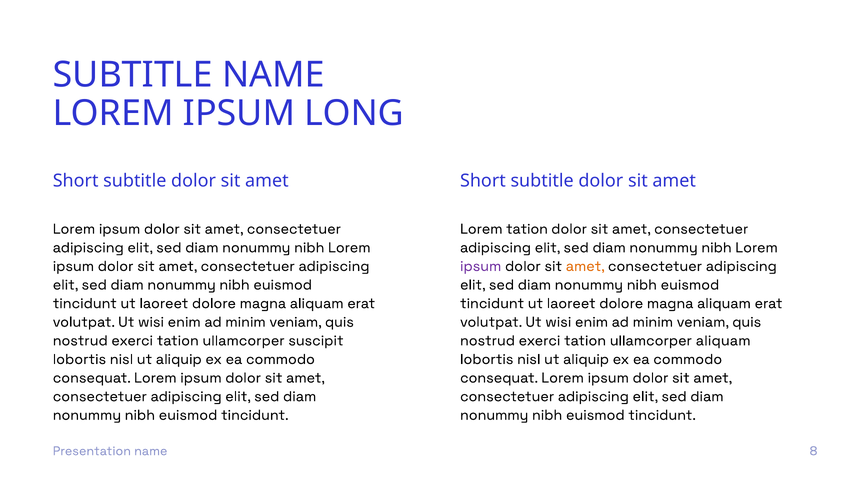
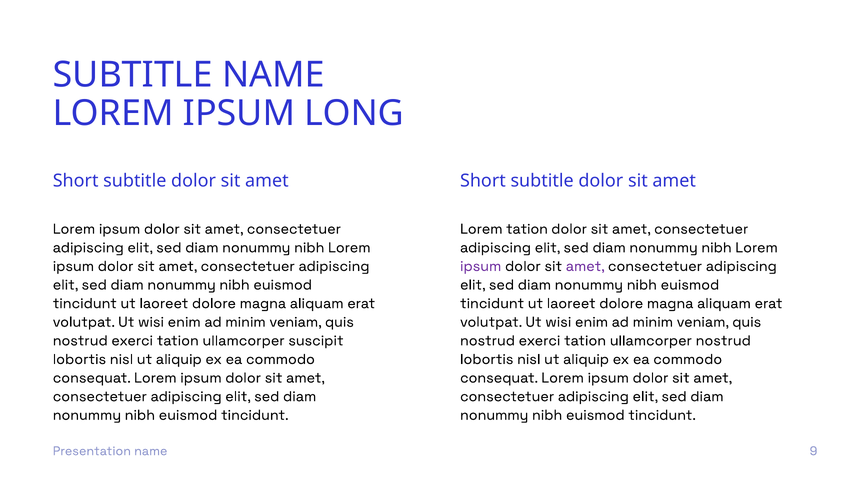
amet at (585, 266) colour: orange -> purple
ullamcorper aliquam: aliquam -> nostrud
8: 8 -> 9
